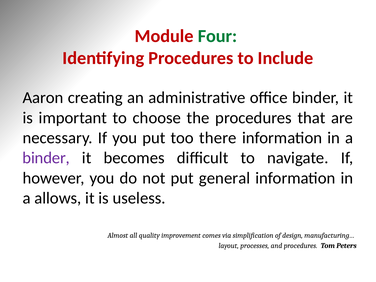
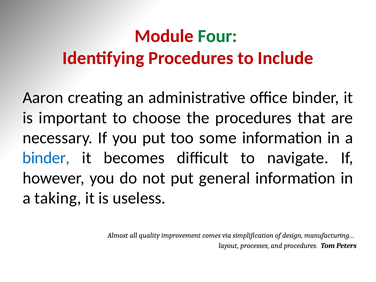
there: there -> some
binder at (46, 158) colour: purple -> blue
allows: allows -> taking
